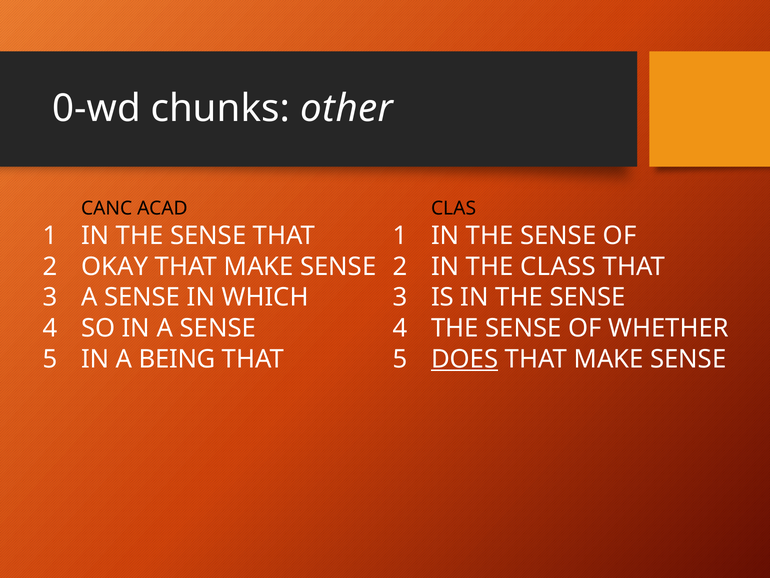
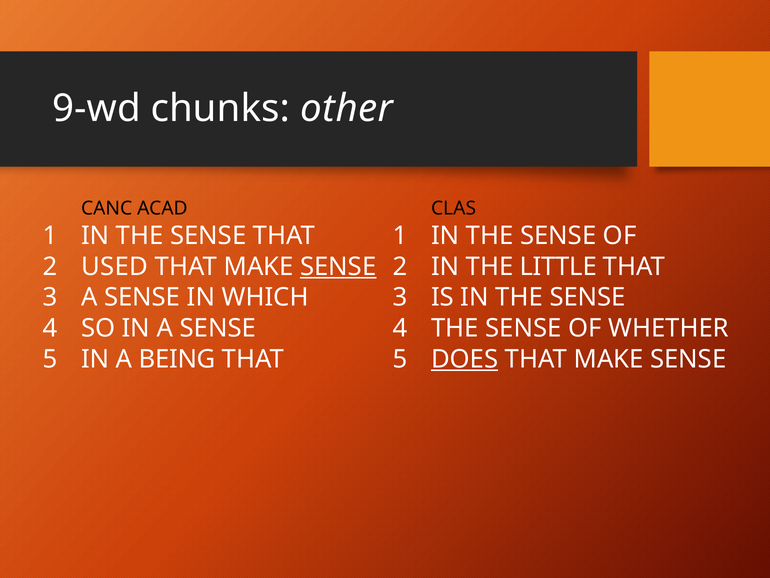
0-wd: 0-wd -> 9-wd
OKAY: OKAY -> USED
SENSE at (338, 266) underline: none -> present
CLASS: CLASS -> LITTLE
